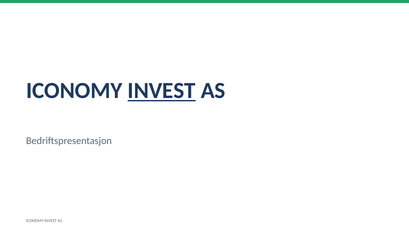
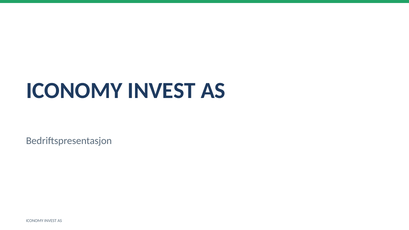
INVEST at (162, 91) underline: present -> none
